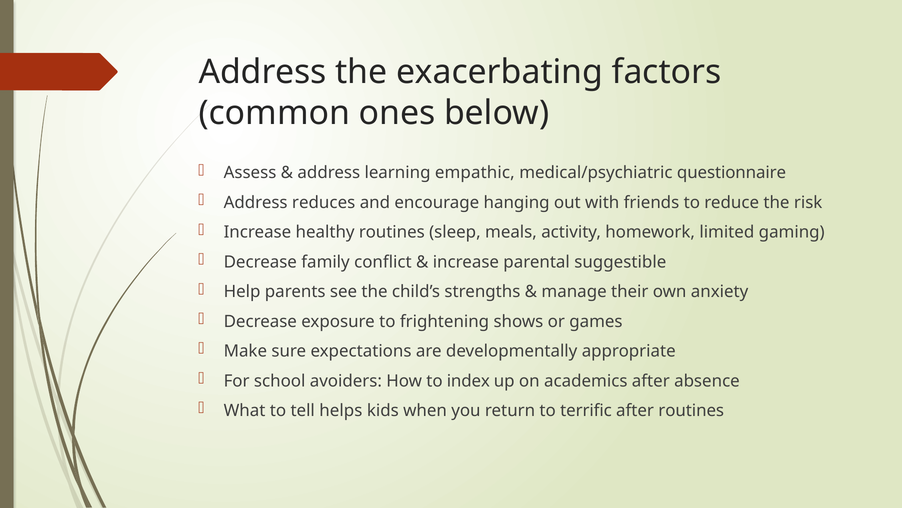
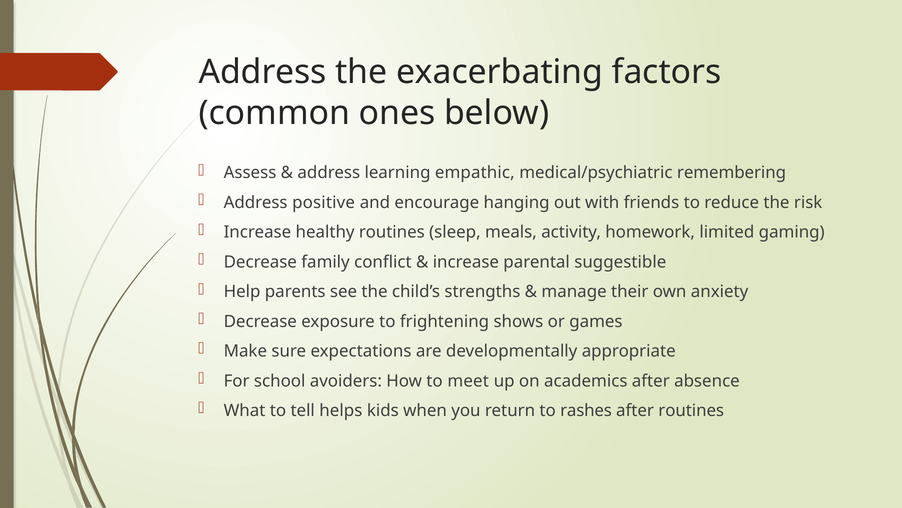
questionnaire: questionnaire -> remembering
reduces: reduces -> positive
index: index -> meet
terrific: terrific -> rashes
